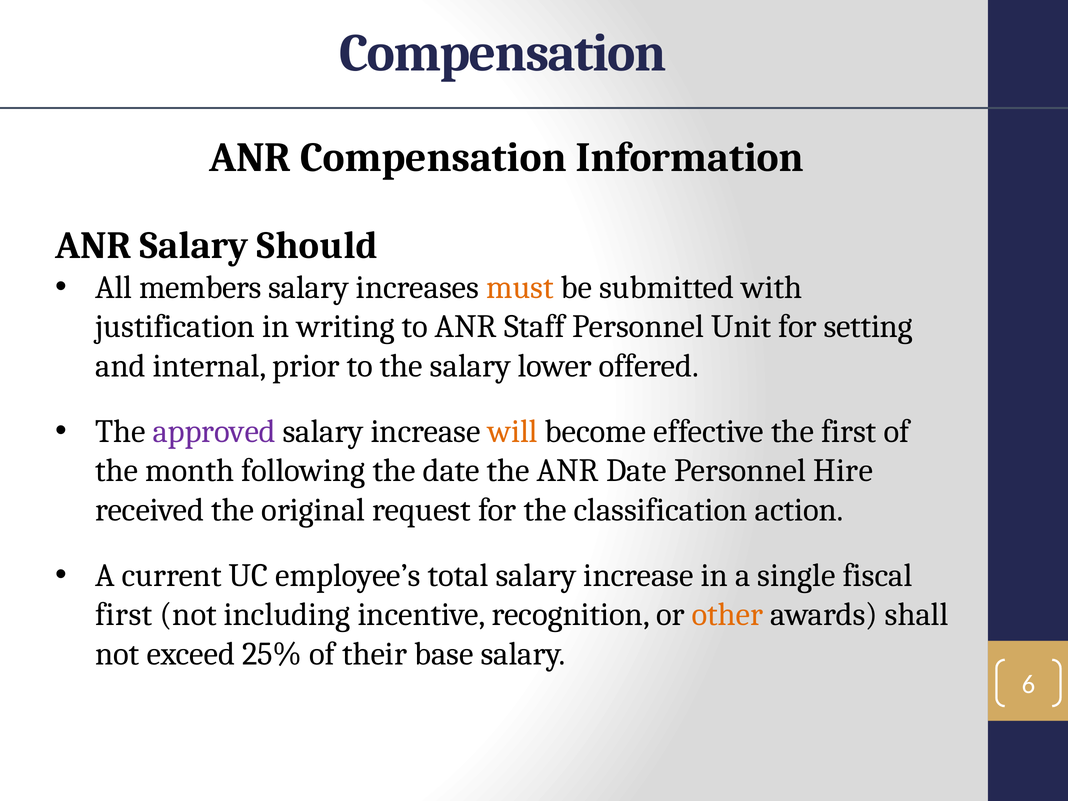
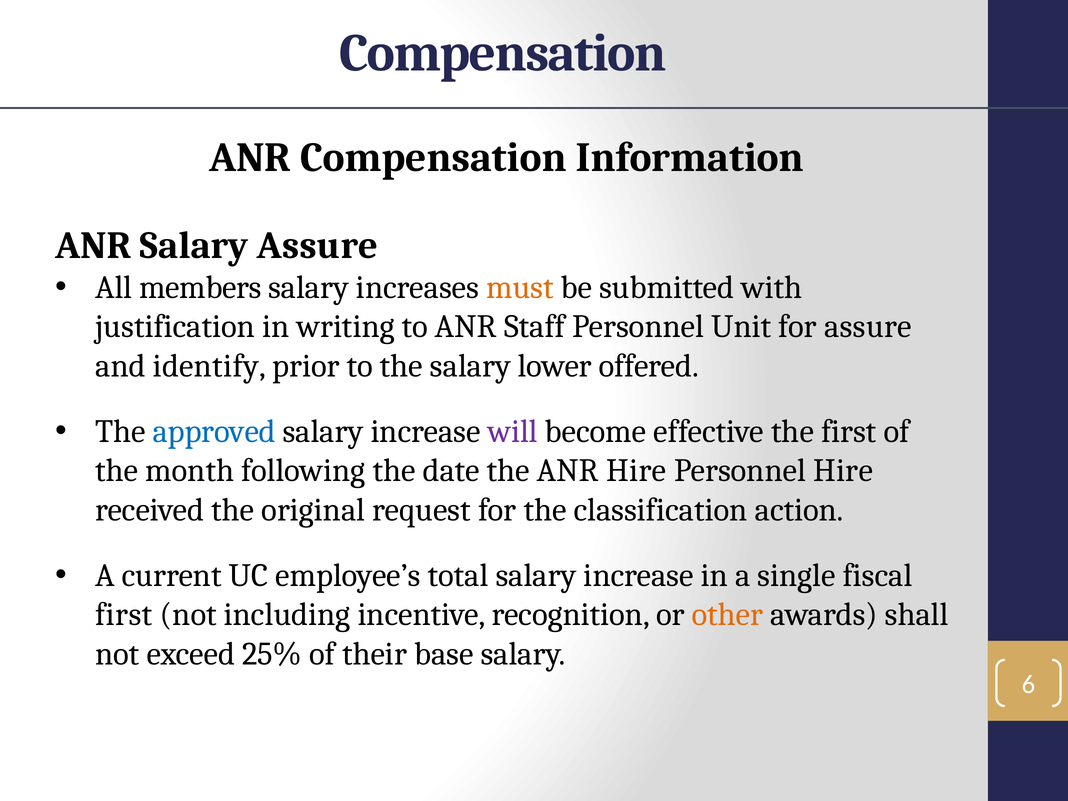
Salary Should: Should -> Assure
for setting: setting -> assure
internal: internal -> identify
approved colour: purple -> blue
will colour: orange -> purple
ANR Date: Date -> Hire
